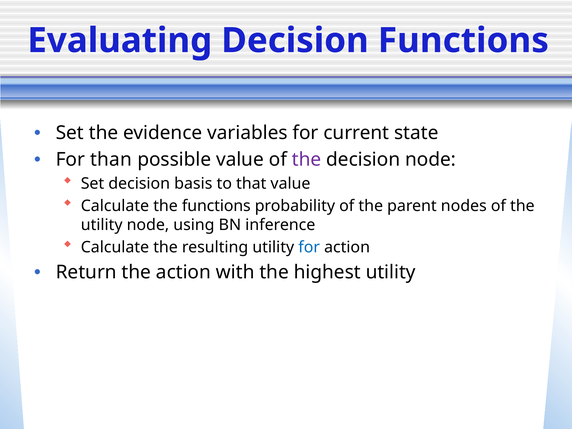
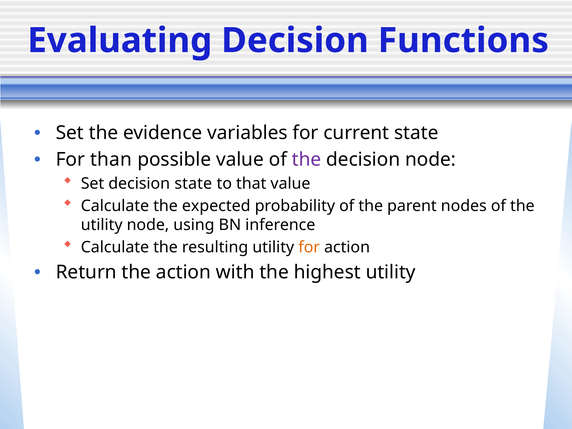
decision basis: basis -> state
the functions: functions -> expected
for at (309, 247) colour: blue -> orange
